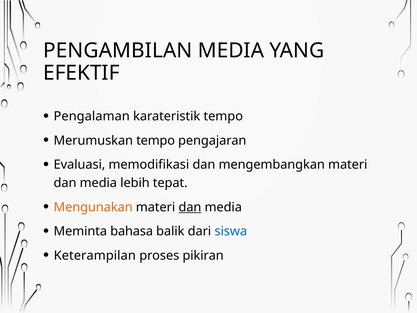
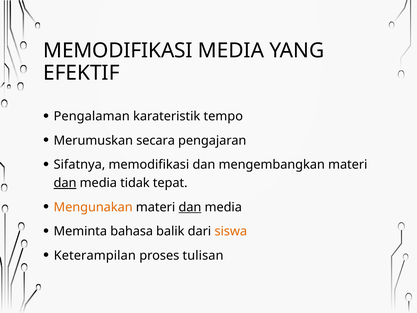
PENGAMBILAN at (118, 51): PENGAMBILAN -> MEMODIFIKASI
Merumuskan tempo: tempo -> secara
Evaluasi: Evaluasi -> Sifatnya
dan at (65, 183) underline: none -> present
lebih: lebih -> tidak
siswa colour: blue -> orange
pikiran: pikiran -> tulisan
